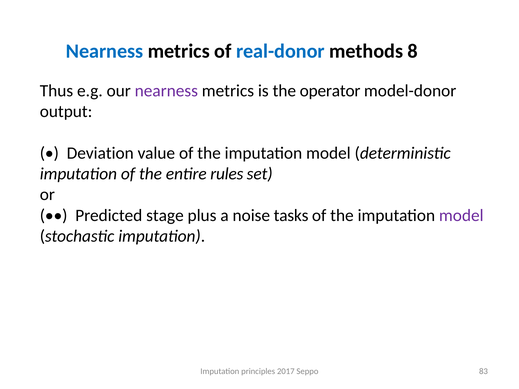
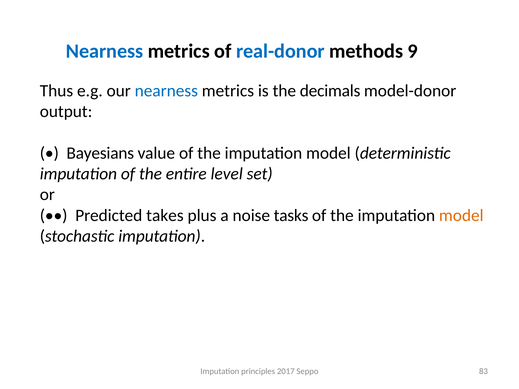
8: 8 -> 9
nearness at (166, 91) colour: purple -> blue
operator: operator -> decimals
Deviation: Deviation -> Bayesians
rules: rules -> level
stage: stage -> takes
model at (461, 215) colour: purple -> orange
